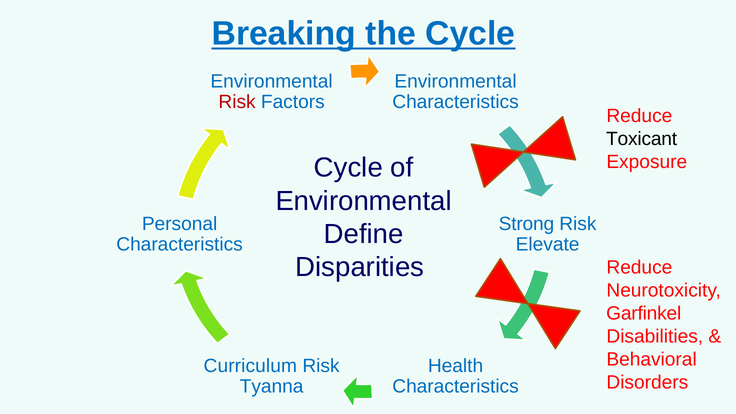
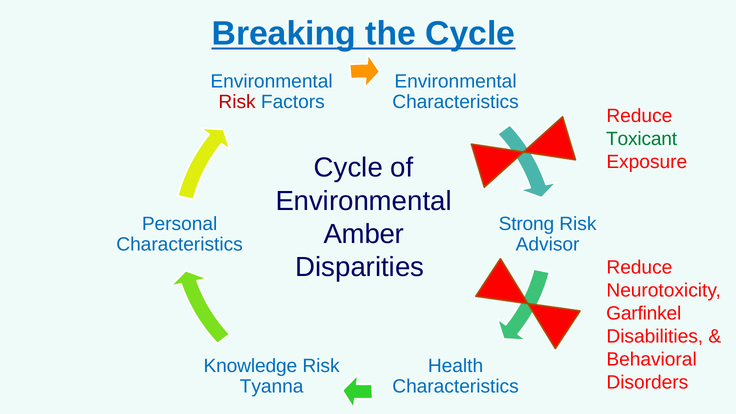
Toxicant colour: black -> green
Define: Define -> Amber
Elevate: Elevate -> Advisor
Curriculum: Curriculum -> Knowledge
